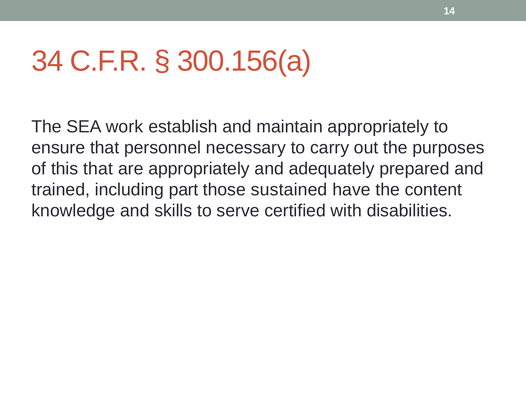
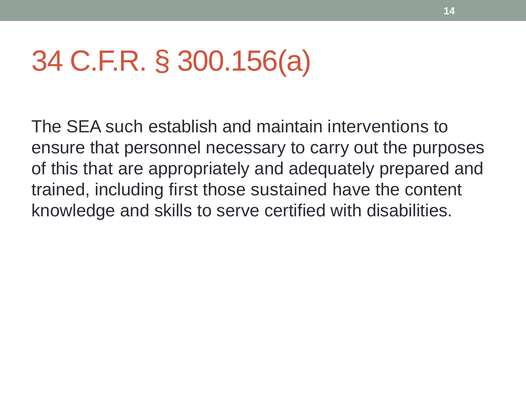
work: work -> such
maintain appropriately: appropriately -> interventions
part: part -> first
